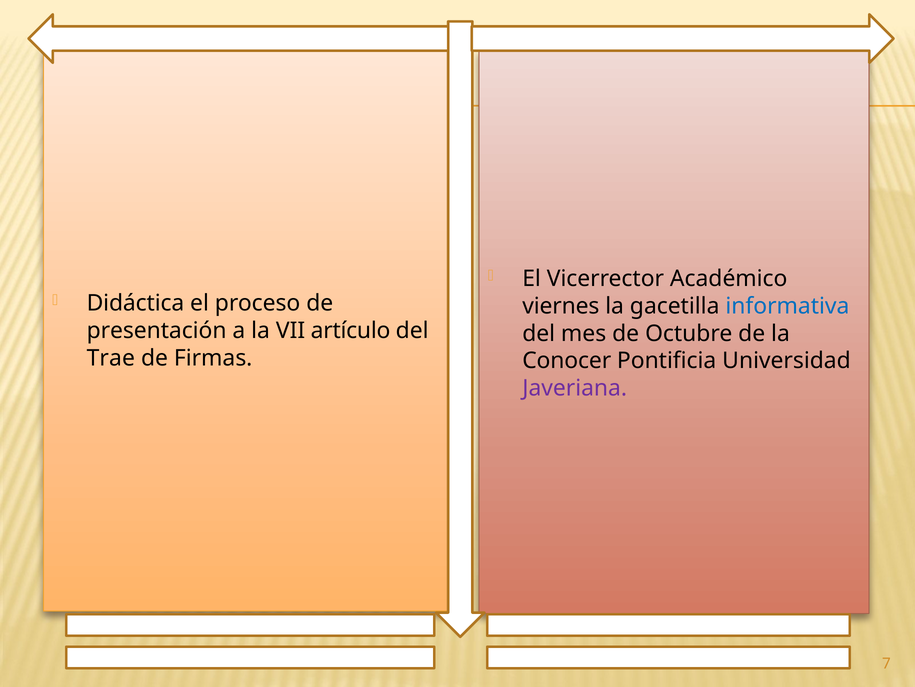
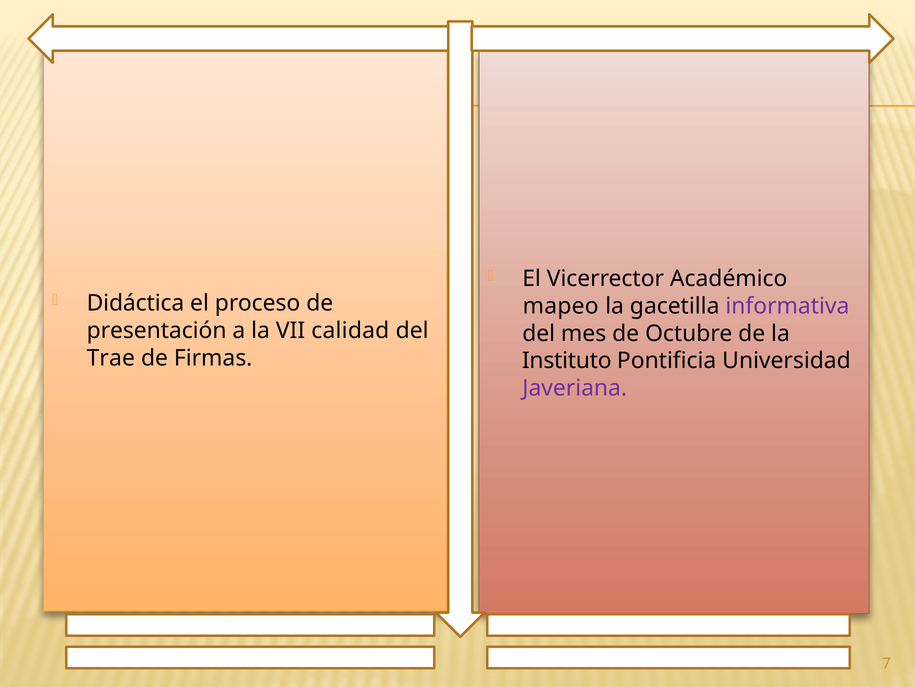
viernes: viernes -> mapeo
informativa colour: blue -> purple
artículo: artículo -> calidad
Conocer: Conocer -> Instituto
